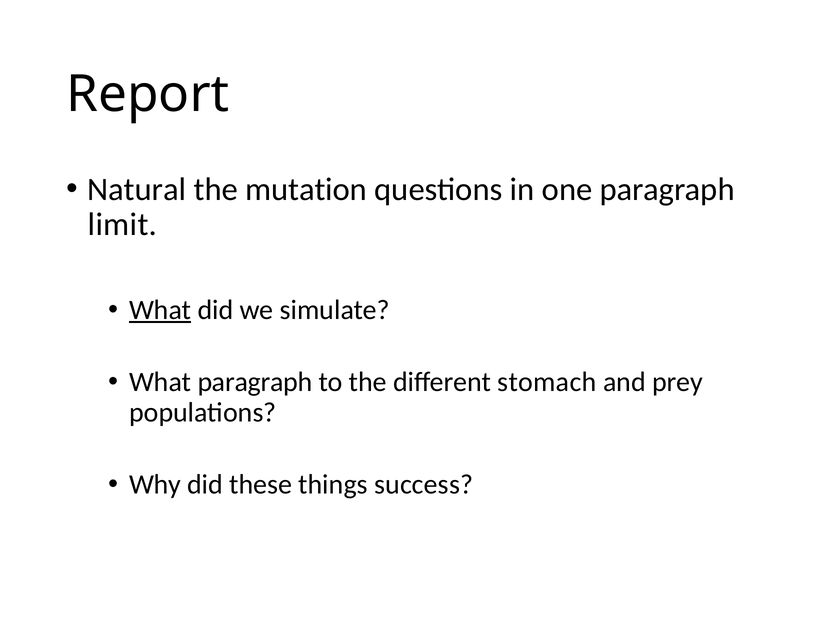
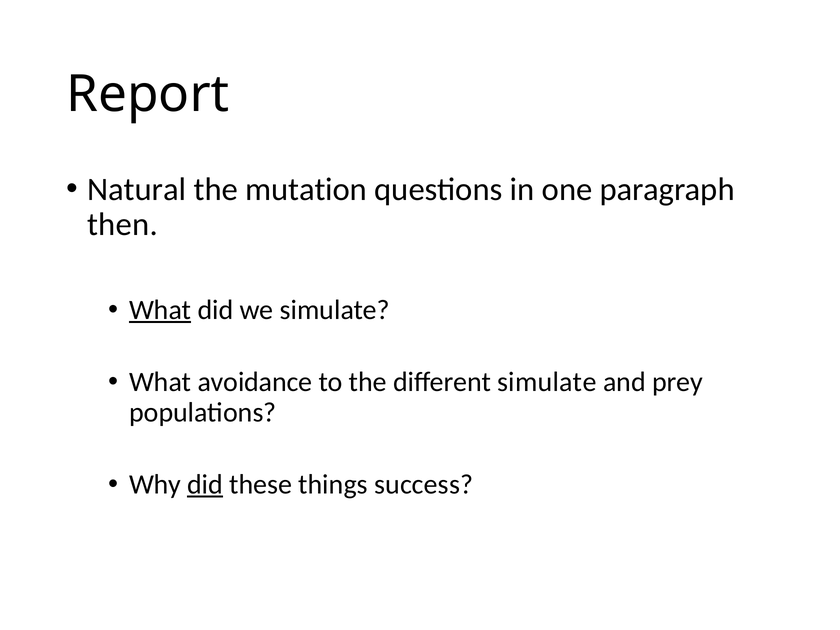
limit: limit -> then
What paragraph: paragraph -> avoidance
different stomach: stomach -> simulate
did at (205, 484) underline: none -> present
